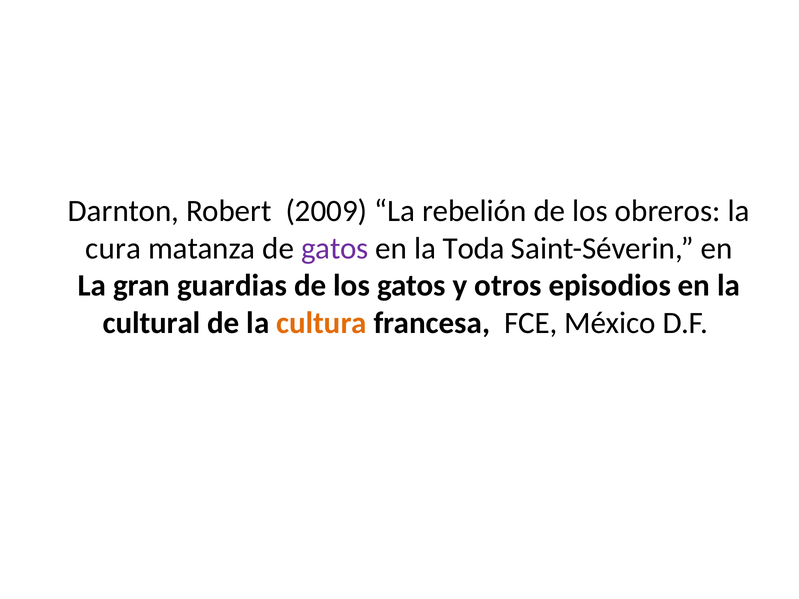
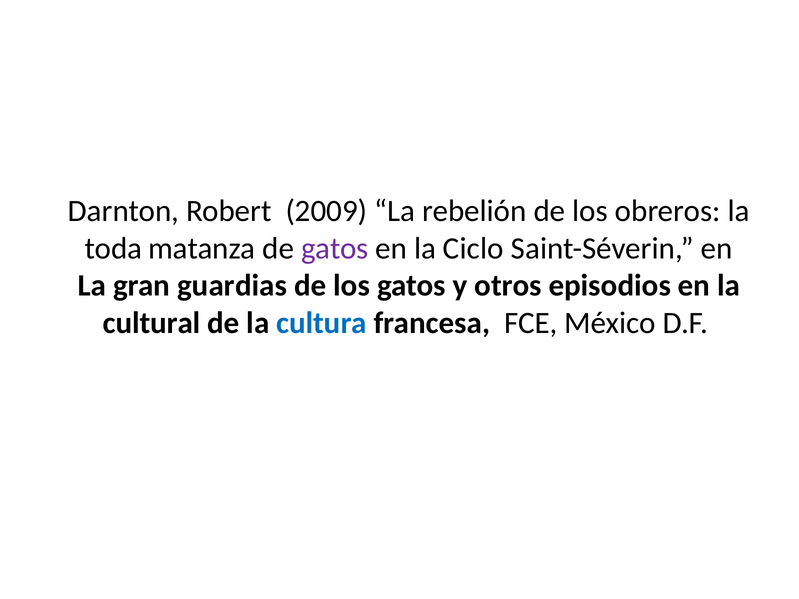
cura: cura -> toda
Toda: Toda -> Ciclo
cultura colour: orange -> blue
